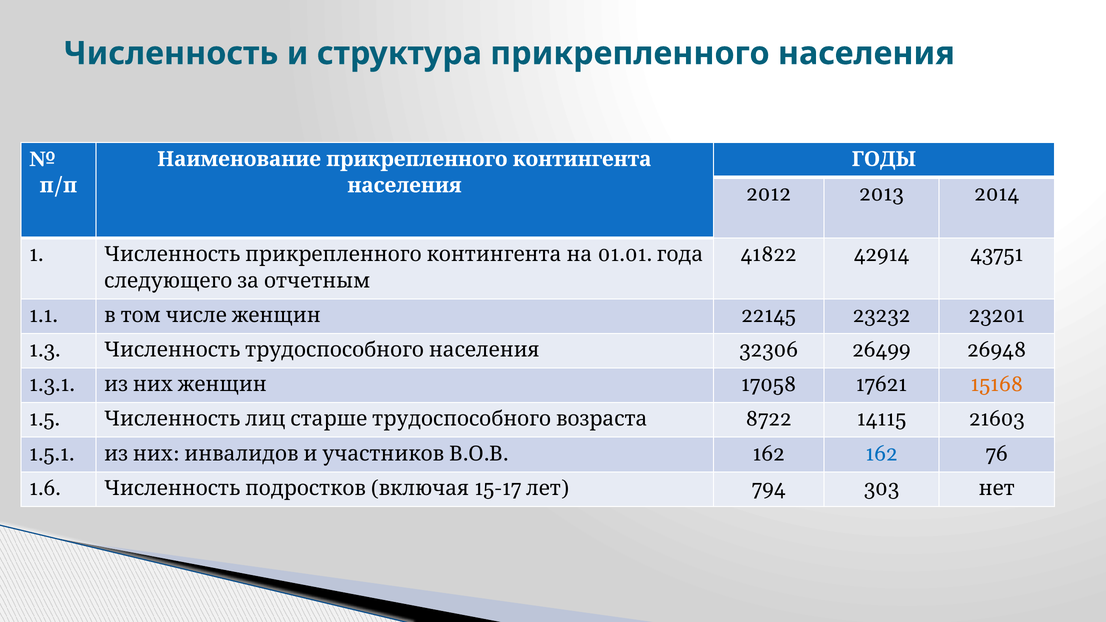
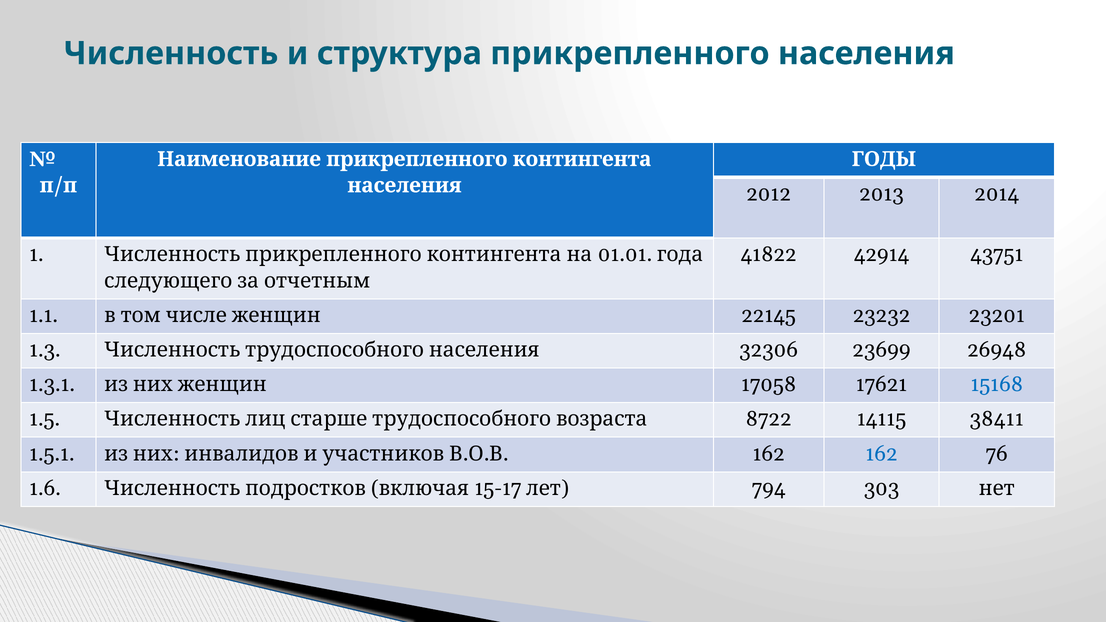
26499: 26499 -> 23699
15168 colour: orange -> blue
21603: 21603 -> 38411
